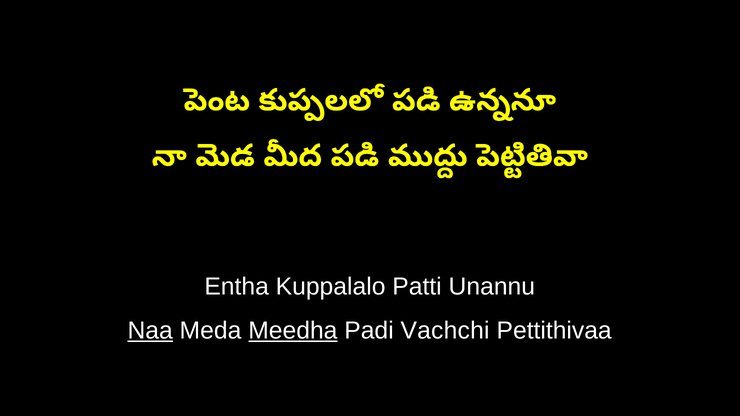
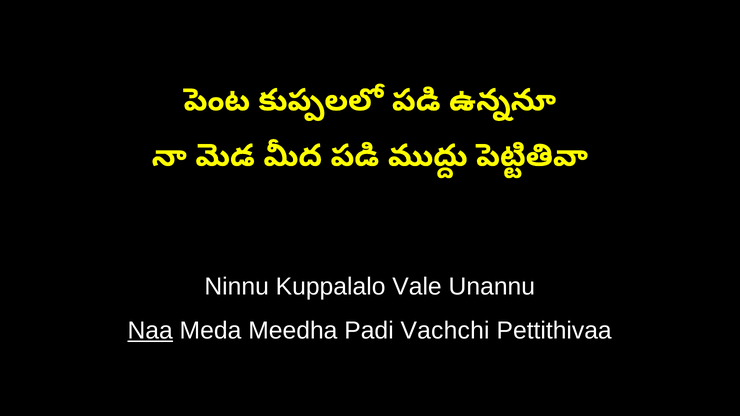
Entha: Entha -> Ninnu
Patti: Patti -> Vale
Meedha underline: present -> none
